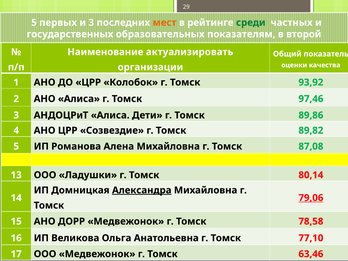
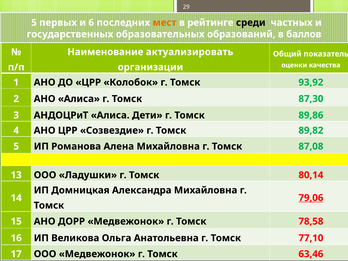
и 3: 3 -> 6
среди colour: green -> black
показателям: показателям -> образований
второй: второй -> баллов
97,46: 97,46 -> 87,30
Александра underline: present -> none
